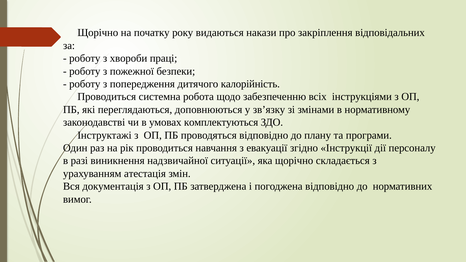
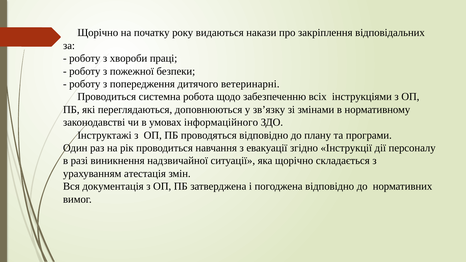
калорійність: калорійність -> ветеринарні
комплектуються: комплектуються -> інформаційного
